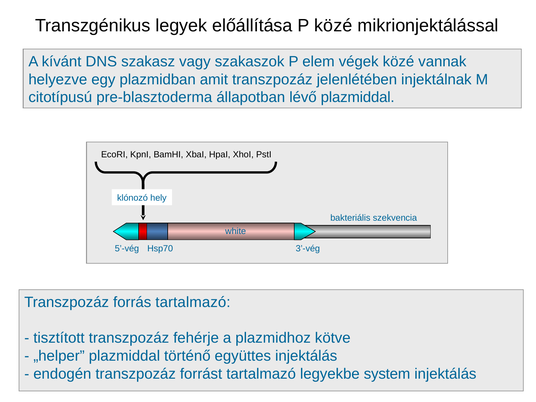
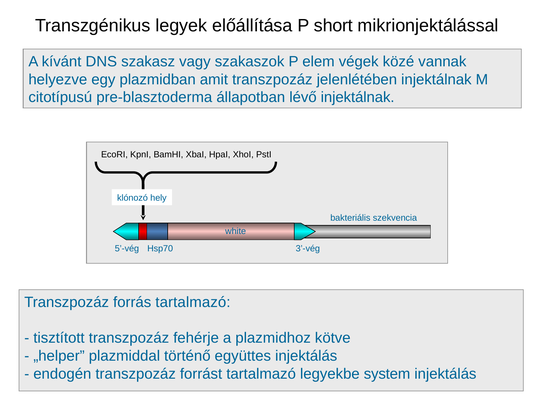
P közé: közé -> short
lévő plazmiddal: plazmiddal -> injektálnak
